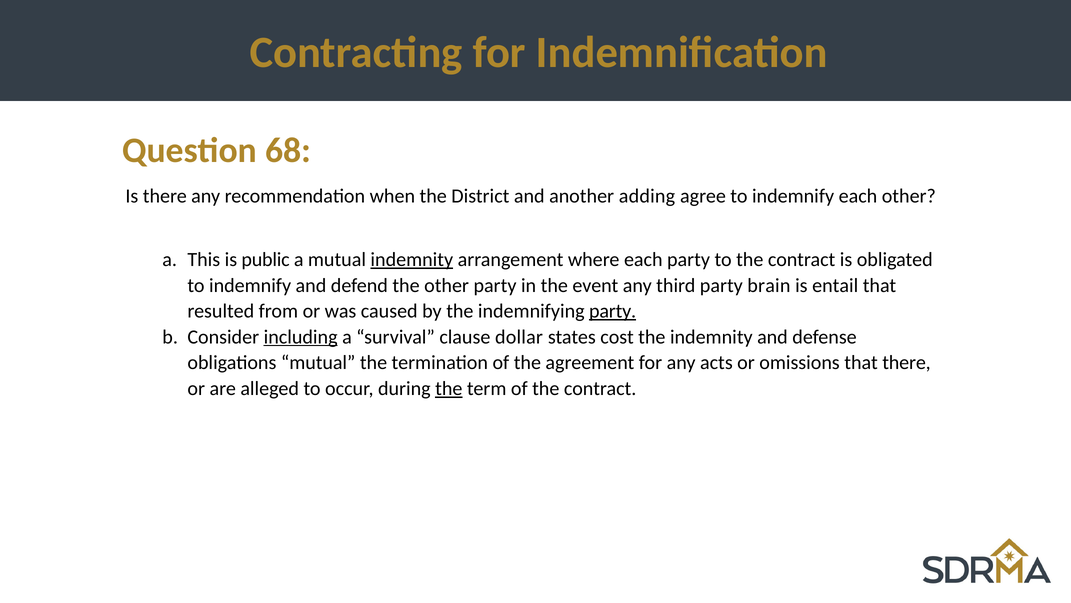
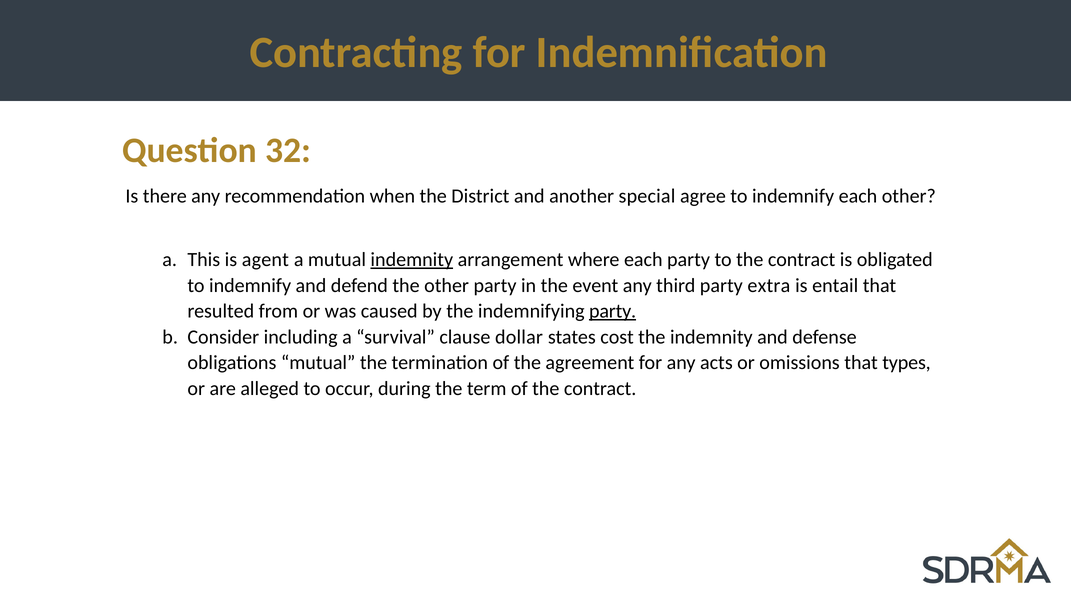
68: 68 -> 32
adding: adding -> special
public: public -> agent
brain: brain -> extra
including underline: present -> none
that there: there -> types
the at (449, 388) underline: present -> none
